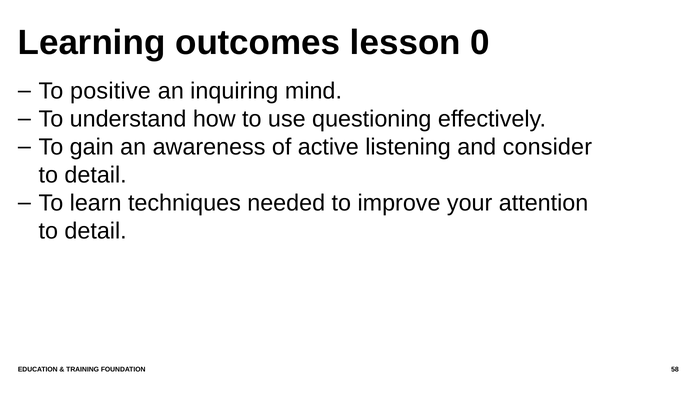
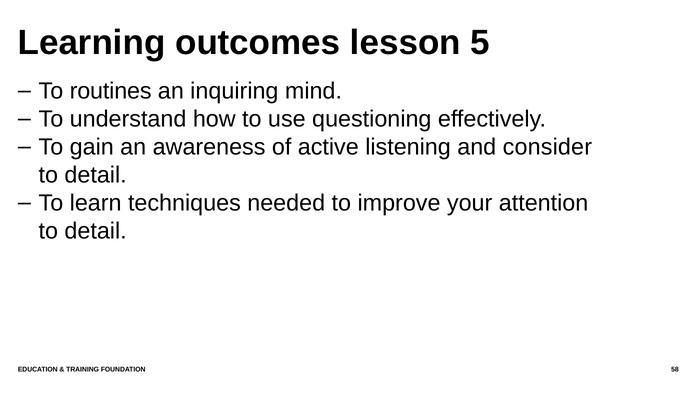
0: 0 -> 5
positive: positive -> routines
